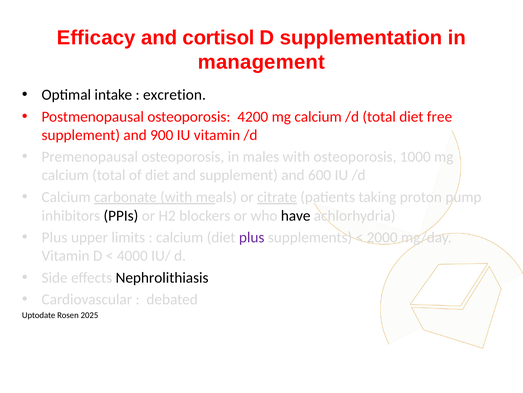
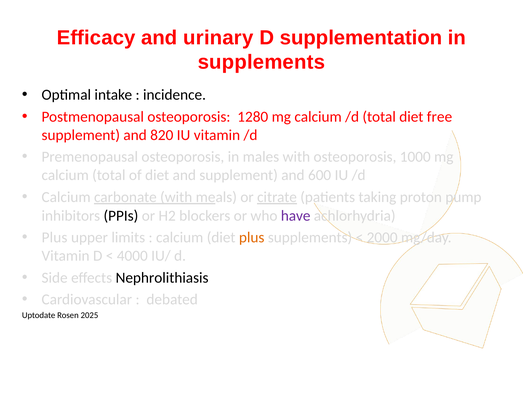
cortisol: cortisol -> urinary
management at (261, 62): management -> supplements
excretion: excretion -> incidence
4200: 4200 -> 1280
900: 900 -> 820
have colour: black -> purple
plus at (252, 237) colour: purple -> orange
